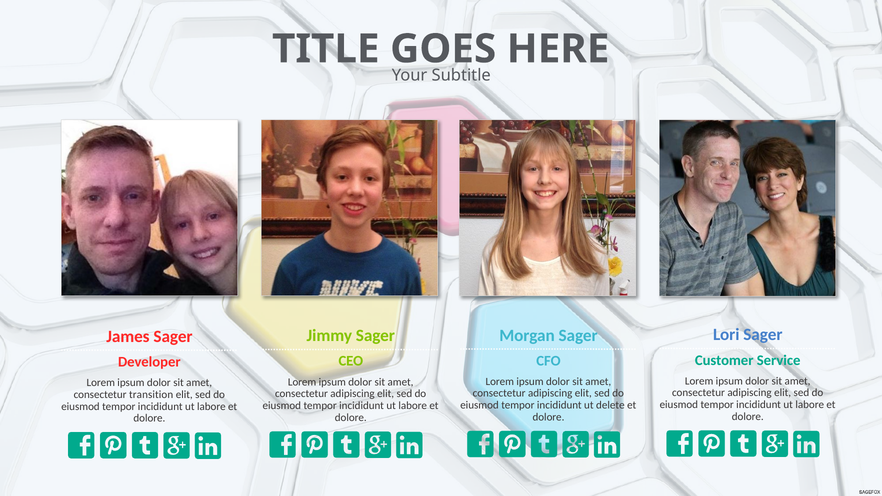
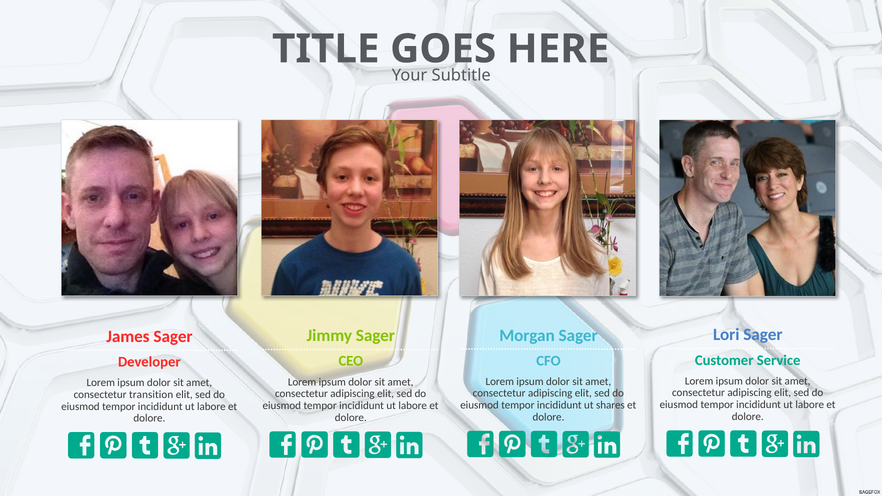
delete: delete -> shares
